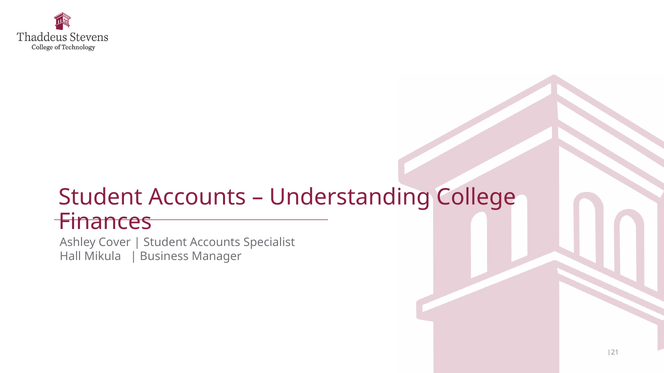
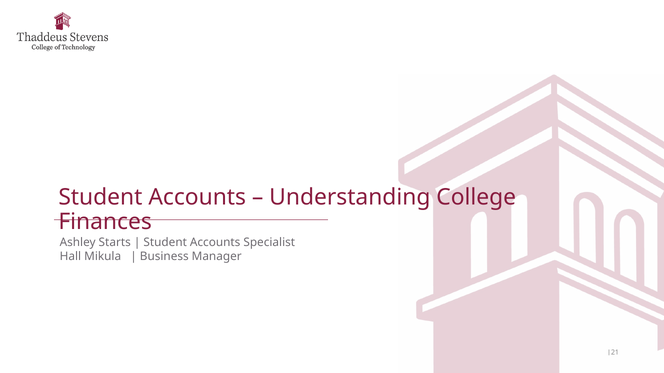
Cover: Cover -> Starts
